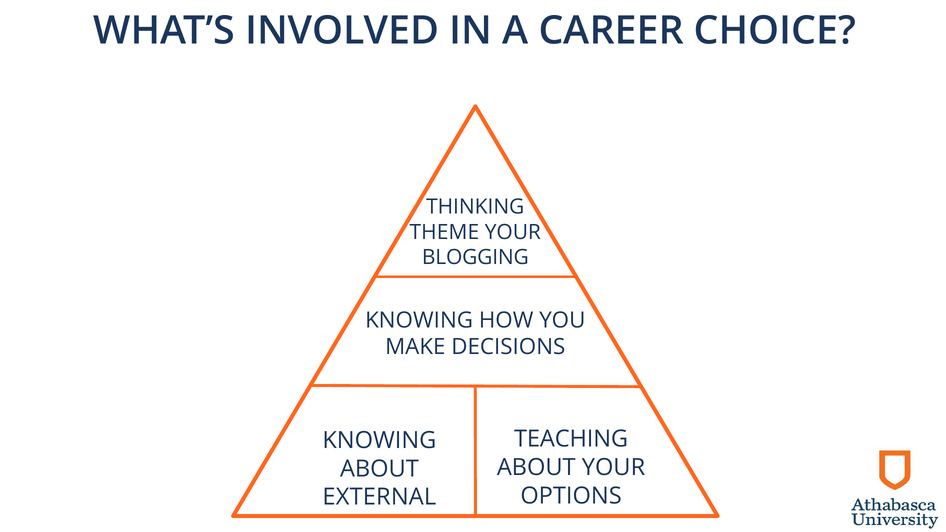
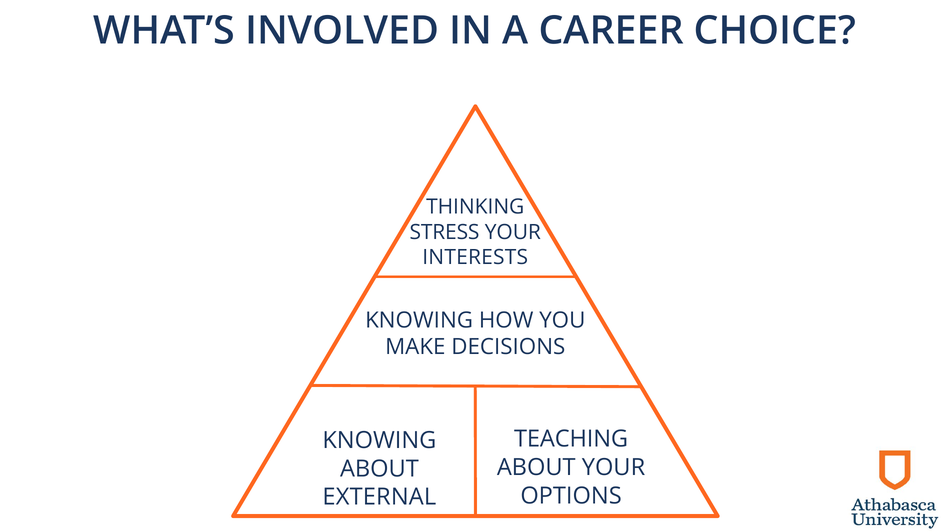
THEME: THEME -> STRESS
BLOGGING: BLOGGING -> INTERESTS
